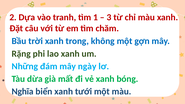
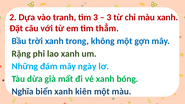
tìm 1: 1 -> 3
chăm: chăm -> thẳm
tưới: tưới -> kiên
